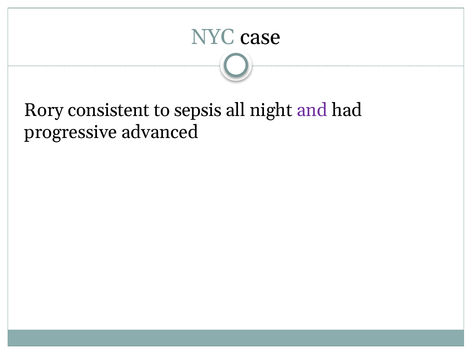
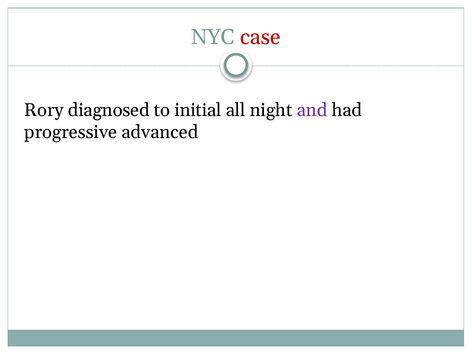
case colour: black -> red
consistent: consistent -> diagnosed
sepsis: sepsis -> initial
